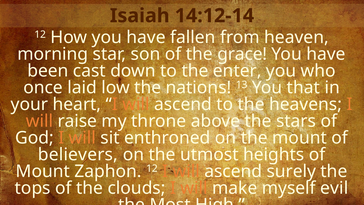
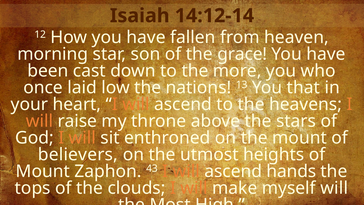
enter: enter -> more
Zaphon 12: 12 -> 43
surely: surely -> hands
myself evil: evil -> will
